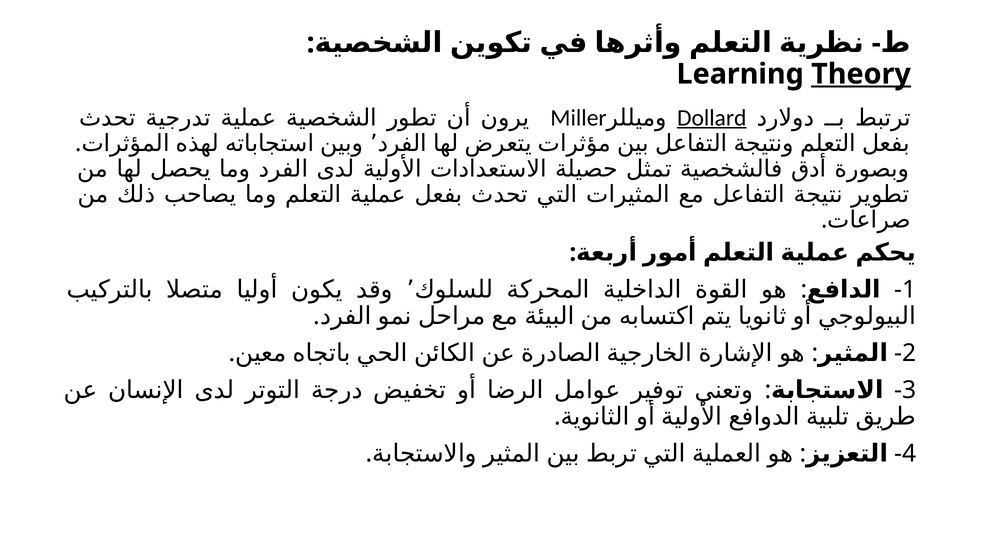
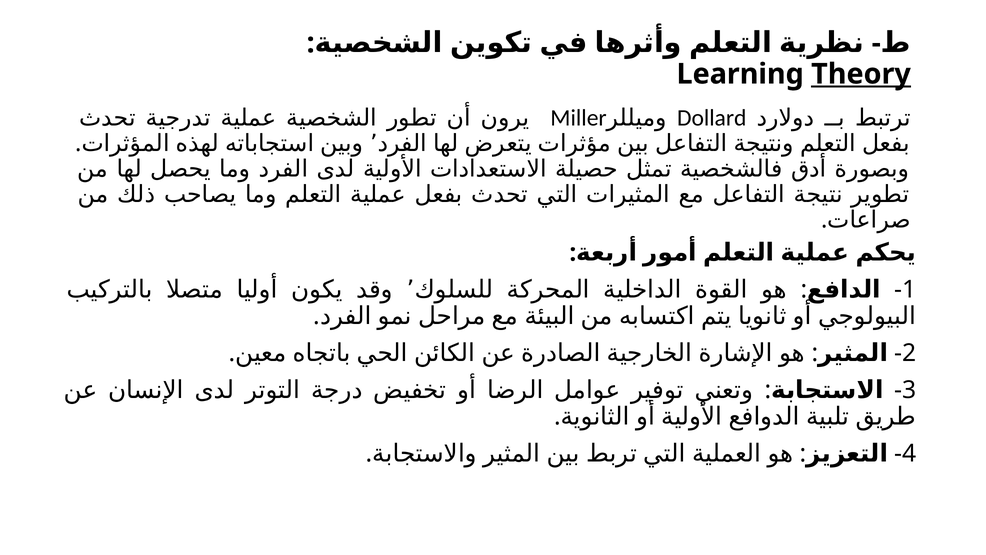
Dollard underline: present -> none
